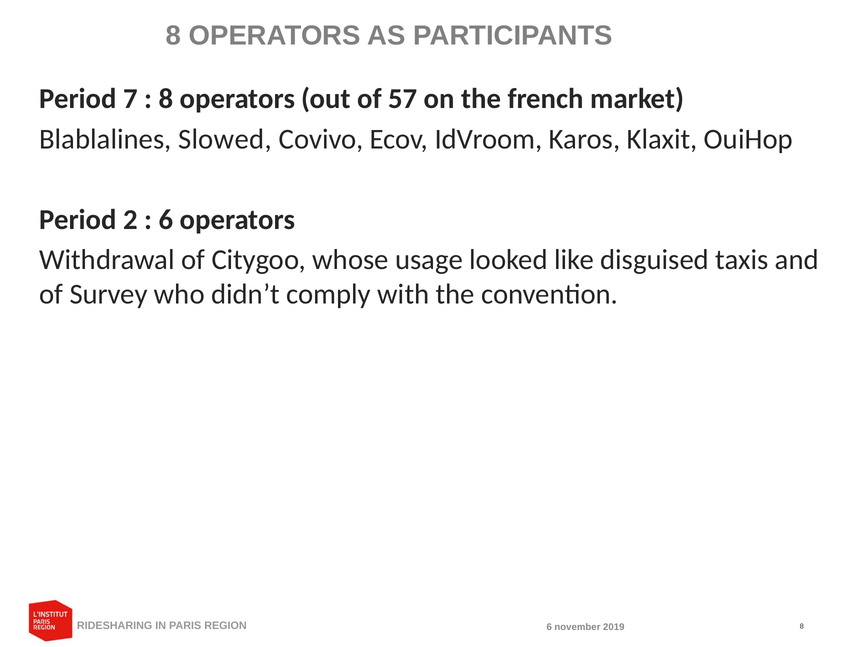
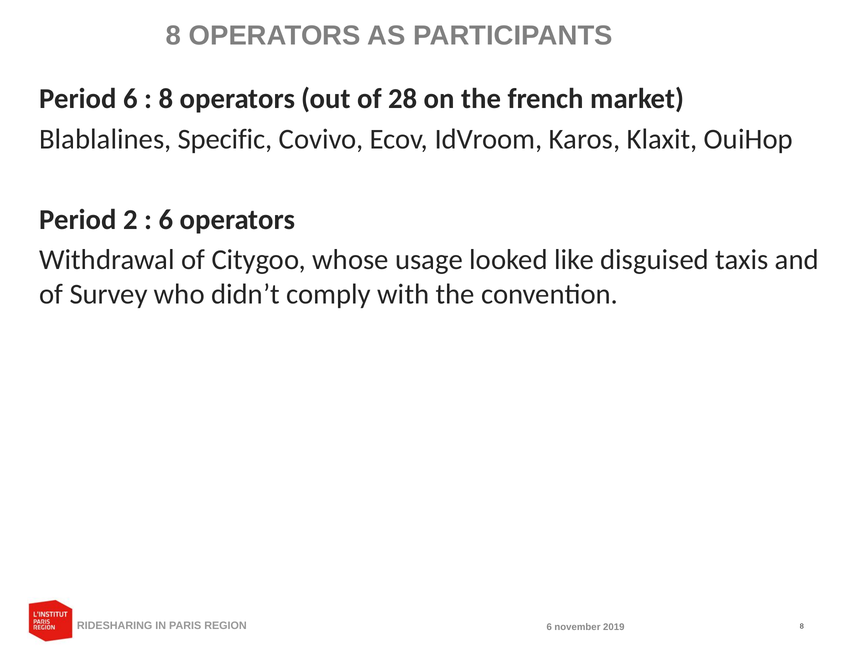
Period 7: 7 -> 6
57: 57 -> 28
Slowed: Slowed -> Specific
